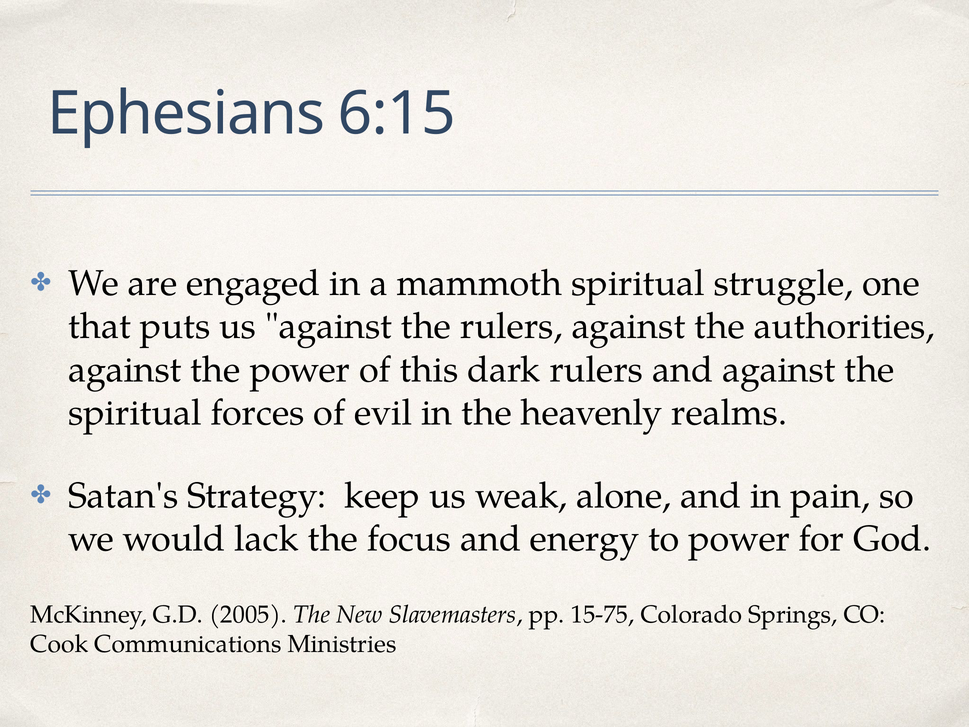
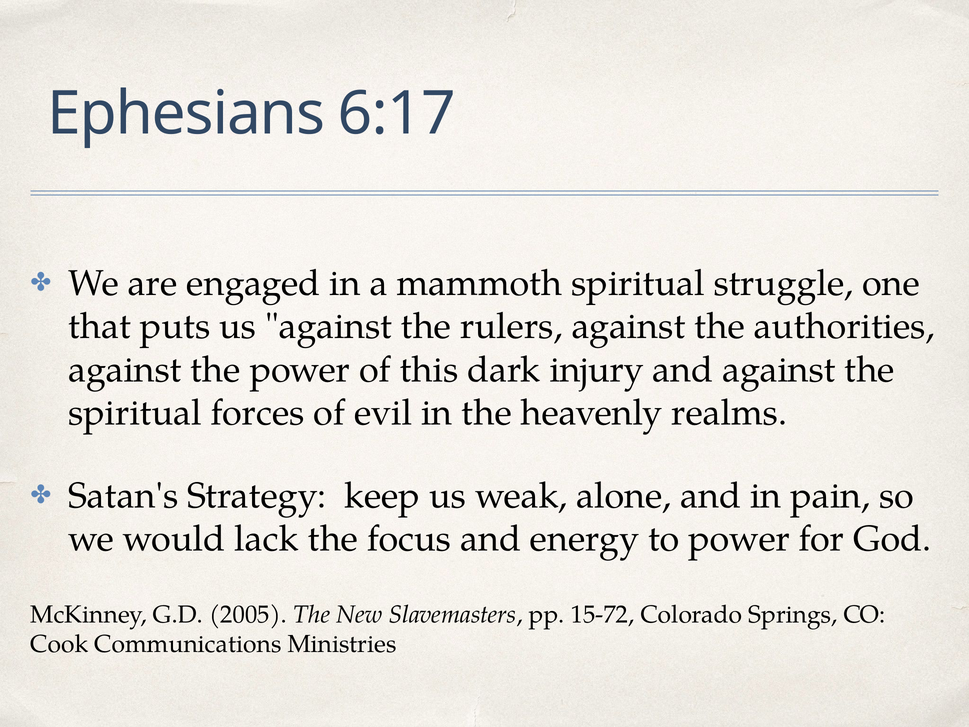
6:15: 6:15 -> 6:17
dark rulers: rulers -> injury
15-75: 15-75 -> 15-72
